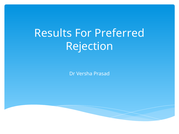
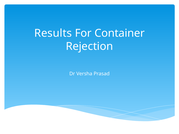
Preferred: Preferred -> Container
